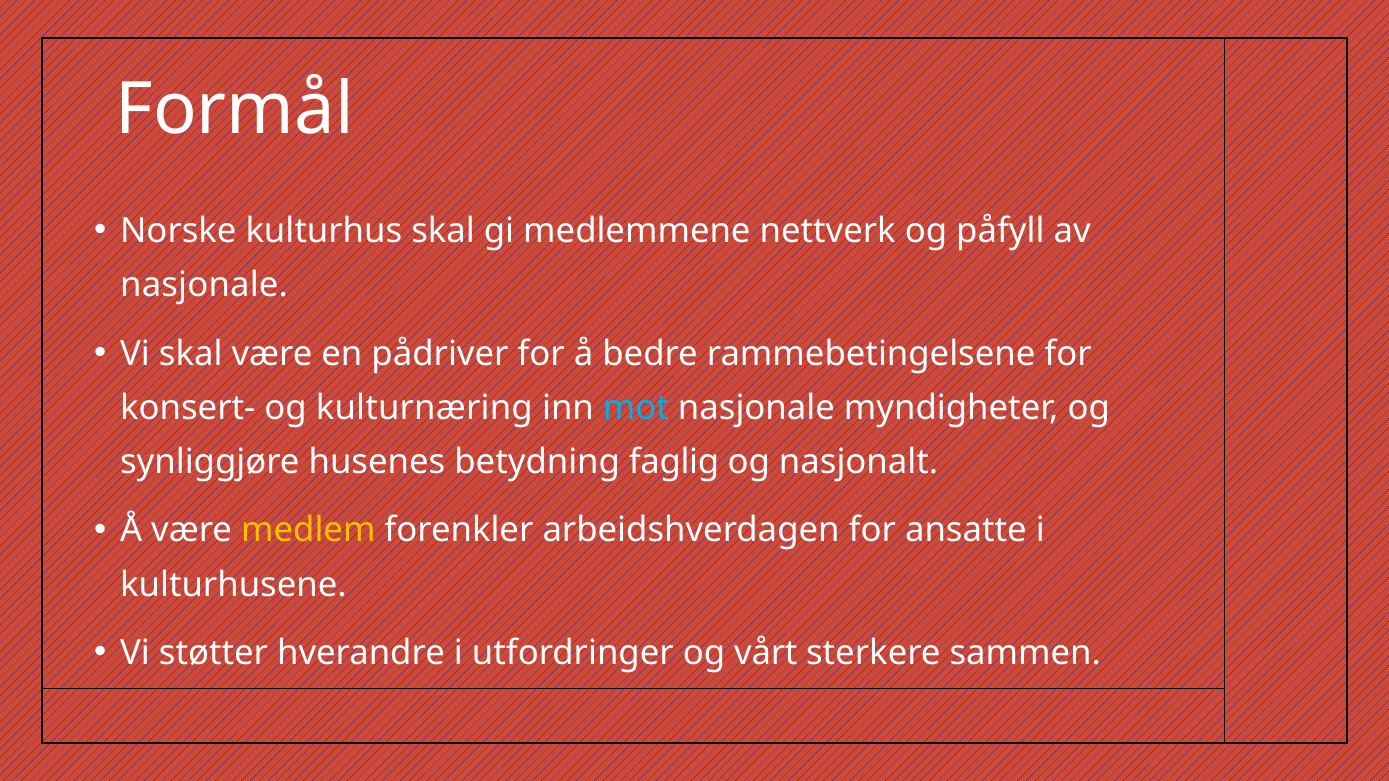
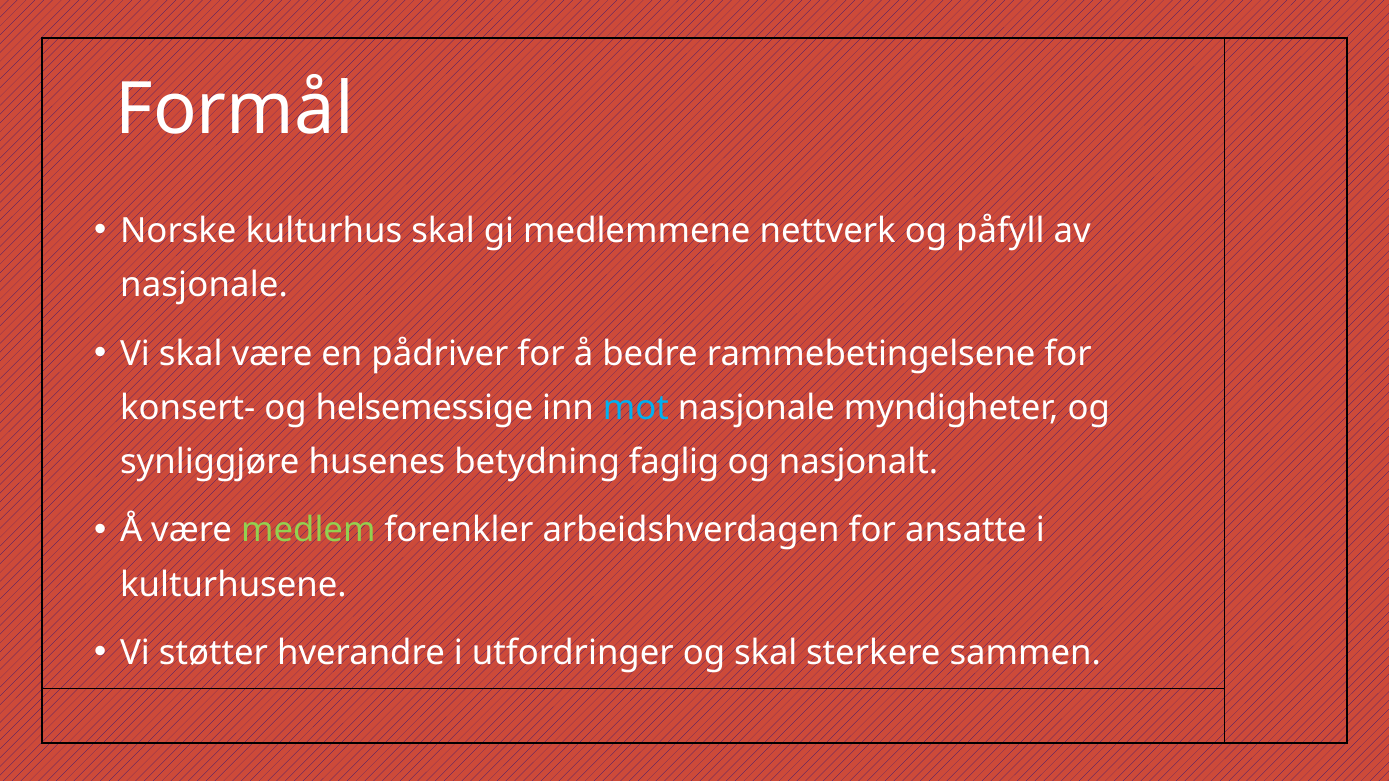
kulturnæring: kulturnæring -> helsemessige
medlem colour: yellow -> light green
og vårt: vårt -> skal
